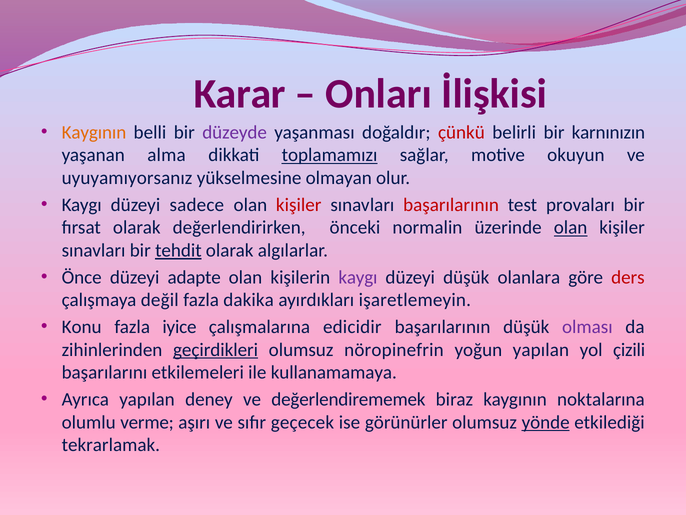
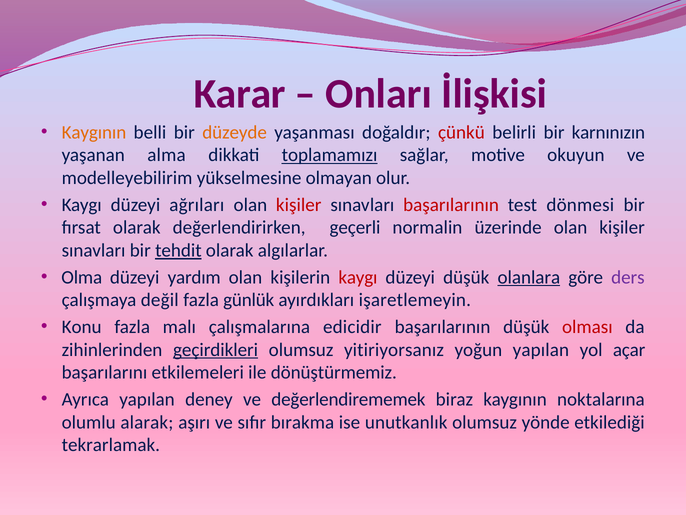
düzeyde colour: purple -> orange
uyuyamıyorsanız: uyuyamıyorsanız -> modelleyebilirim
sadece: sadece -> ağrıları
provaları: provaları -> dönmesi
önceki: önceki -> geçerli
olan at (571, 227) underline: present -> none
Önce: Önce -> Olma
adapte: adapte -> yardım
kaygı at (358, 277) colour: purple -> red
olanlara underline: none -> present
ders colour: red -> purple
dakika: dakika -> günlük
iyice: iyice -> malı
olması colour: purple -> red
nöropinefrin: nöropinefrin -> yitiriyorsanız
çizili: çizili -> açar
kullanamamaya: kullanamamaya -> dönüştürmemiz
verme: verme -> alarak
geçecek: geçecek -> bırakma
görünürler: görünürler -> unutkanlık
yönde underline: present -> none
